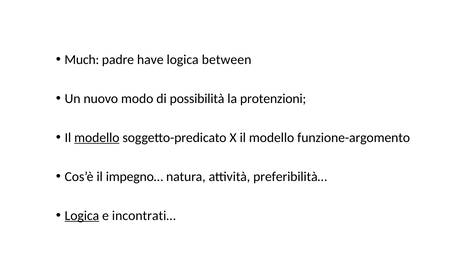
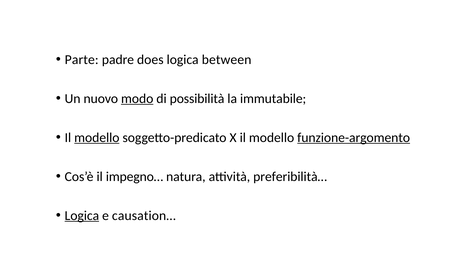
Much: Much -> Parte
have: have -> does
modo underline: none -> present
protenzioni: protenzioni -> immutabile
funzione-argomento underline: none -> present
incontrati…: incontrati… -> causation…
